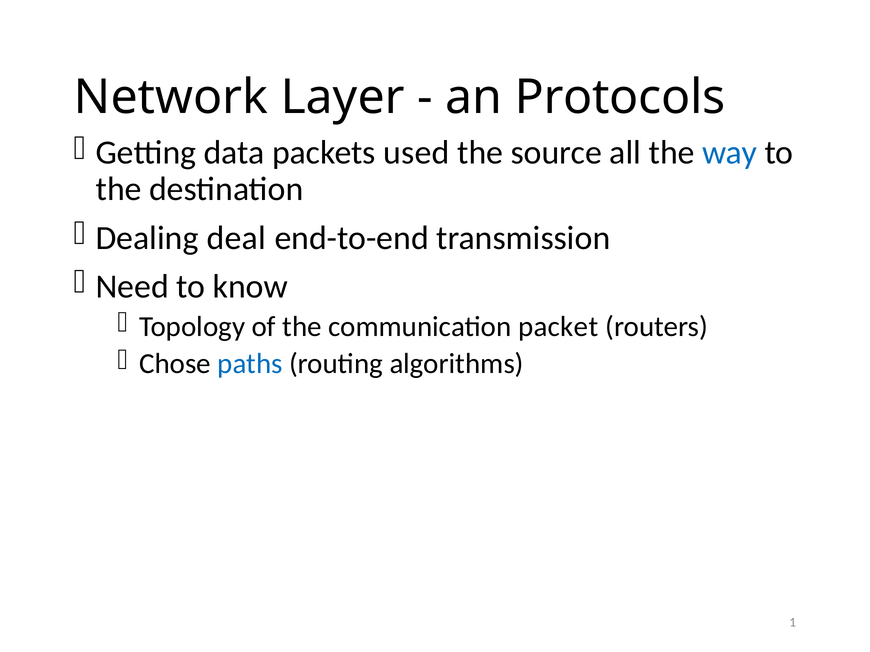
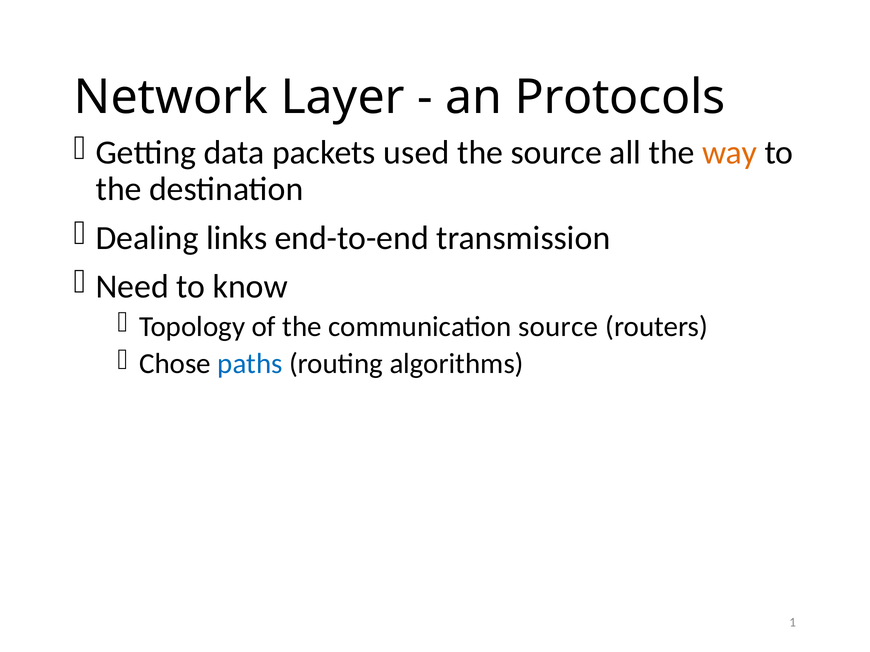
way colour: blue -> orange
deal: deal -> links
communication packet: packet -> source
